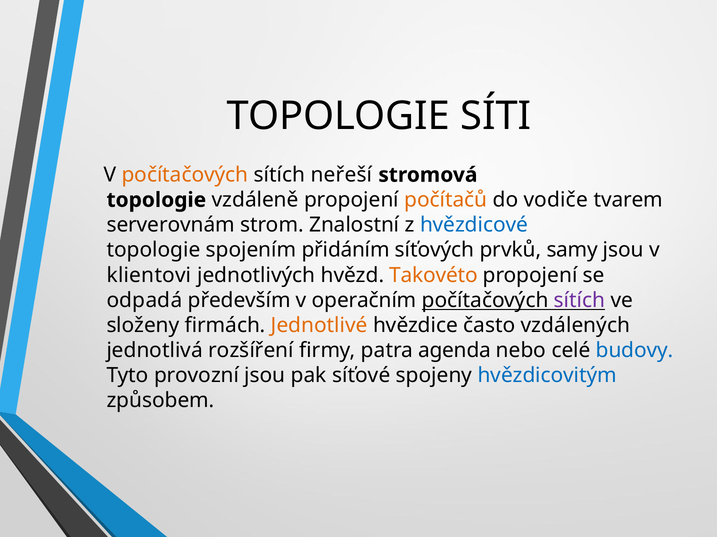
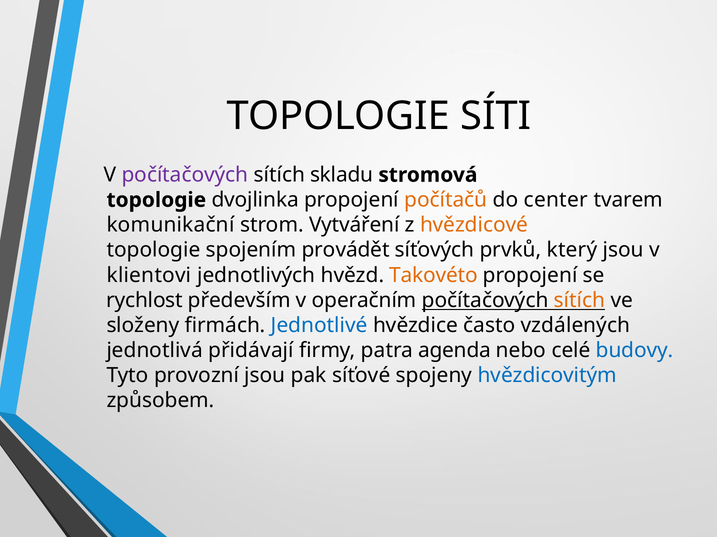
počítačových at (185, 175) colour: orange -> purple
neřeší: neřeší -> skladu
vzdáleně: vzdáleně -> dvojlinka
vodiče: vodiče -> center
serverovnám: serverovnám -> komunikační
Znalostní: Znalostní -> Vytváření
hvězdicové colour: blue -> orange
přidáním: přidáním -> provádět
samy: samy -> který
odpadá: odpadá -> rychlost
sítích at (580, 301) colour: purple -> orange
Jednotlivé colour: orange -> blue
rozšíření: rozšíření -> přidávají
